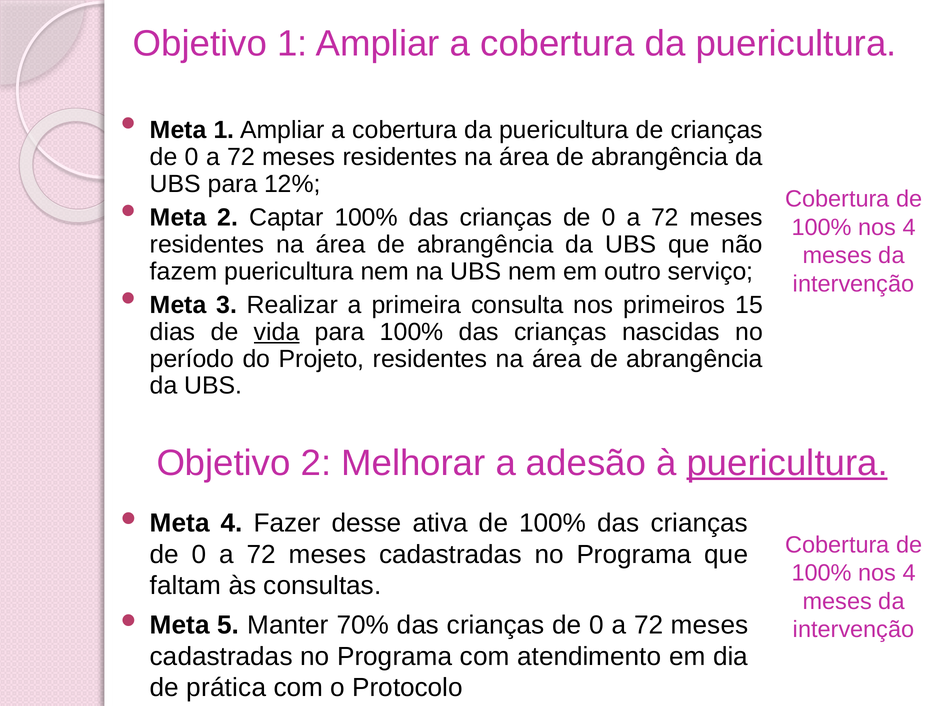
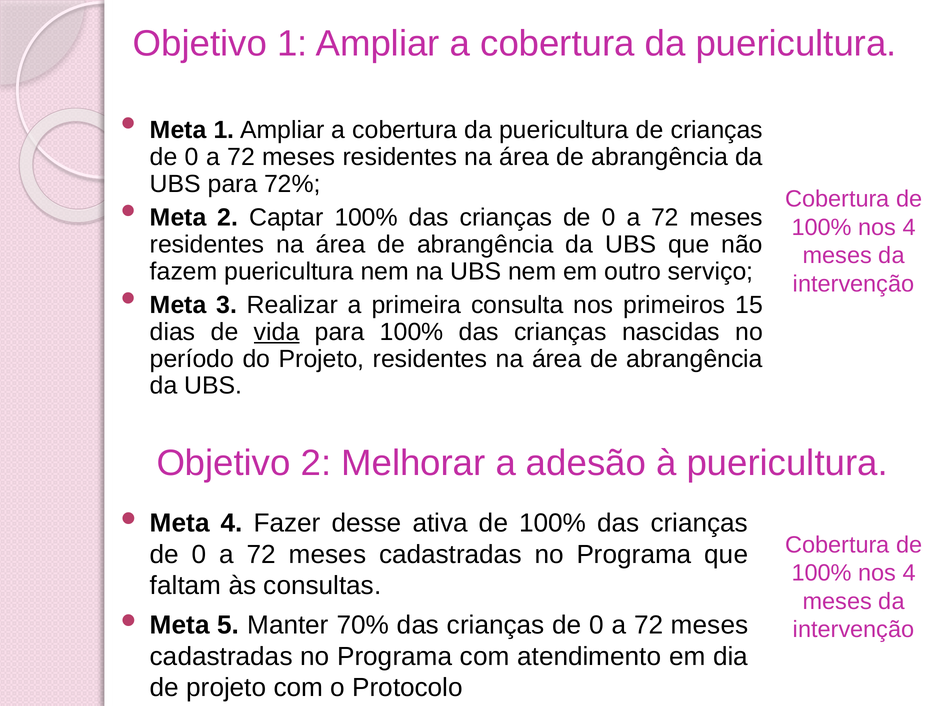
12%: 12% -> 72%
puericultura at (787, 463) underline: present -> none
de prática: prática -> projeto
